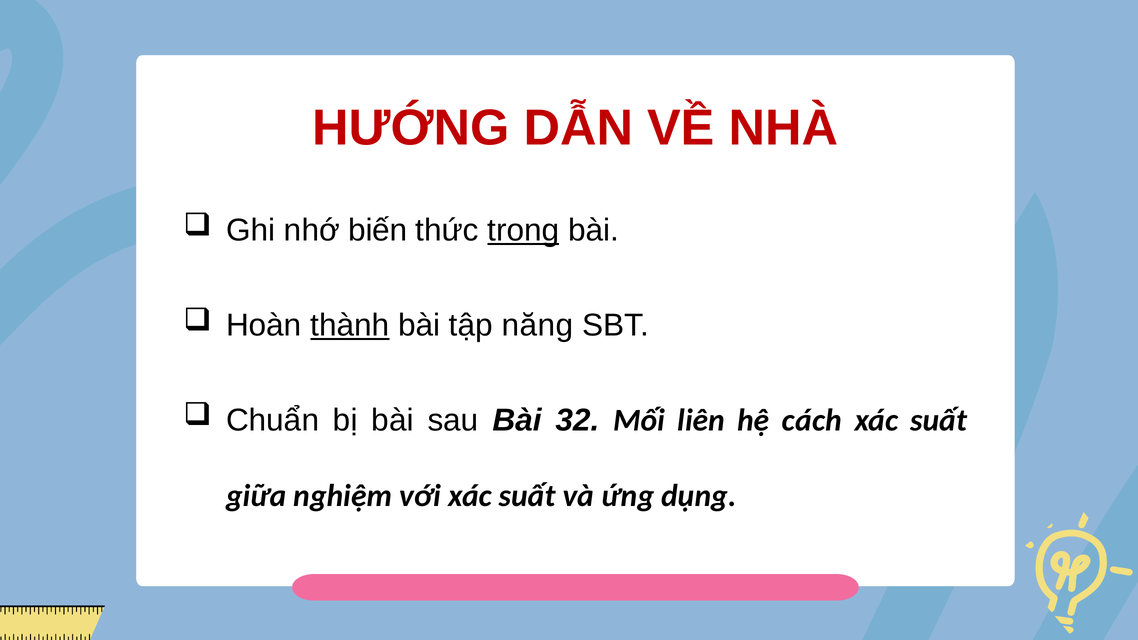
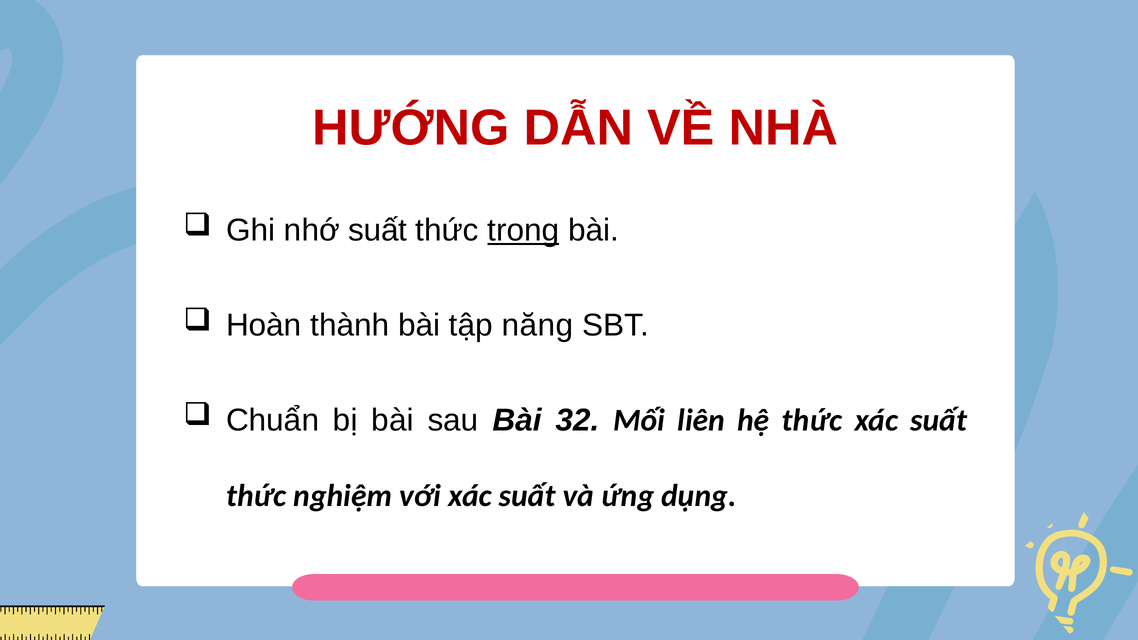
nhớ biến: biến -> suất
thành underline: present -> none
hệ cách: cách -> thức
giữa at (256, 496): giữa -> thức
